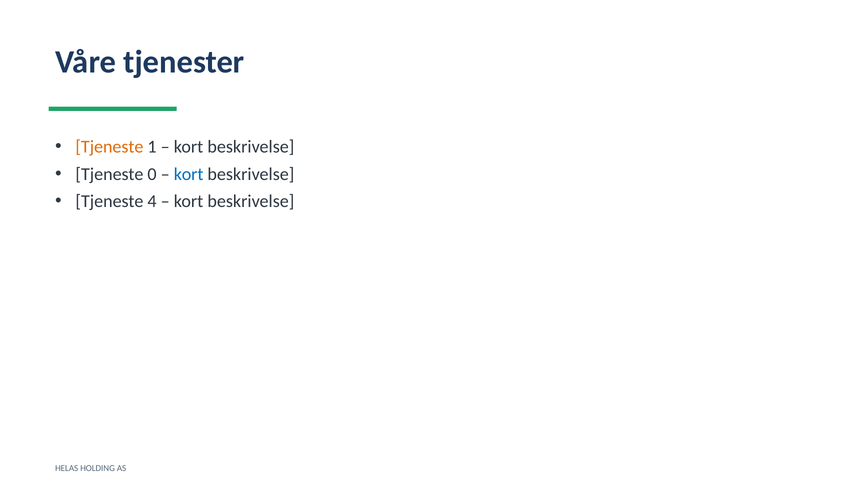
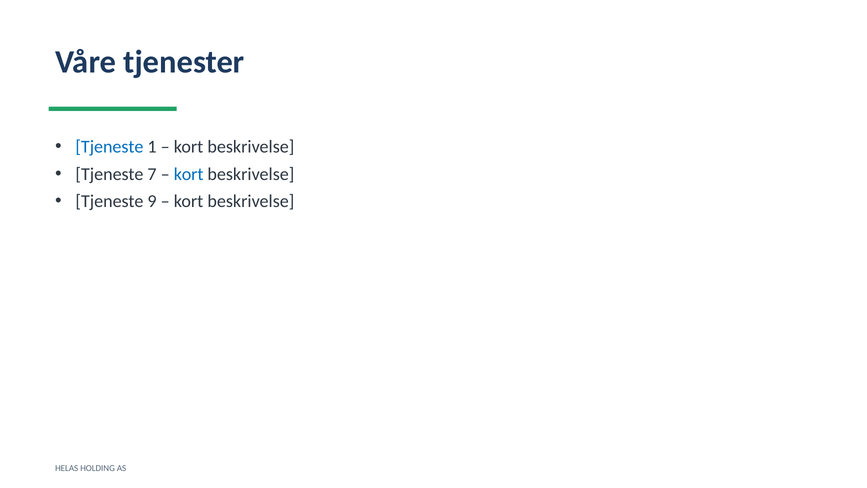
Tjeneste at (109, 147) colour: orange -> blue
0: 0 -> 7
4: 4 -> 9
